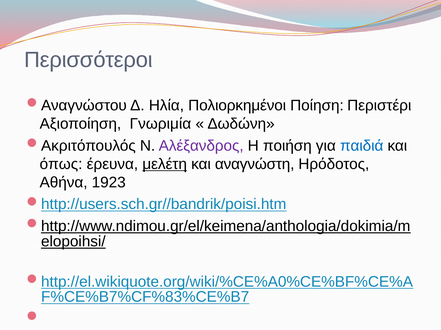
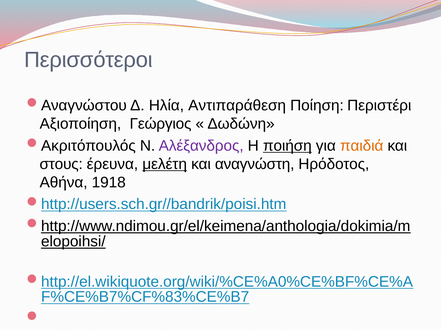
Πολιορκημένοι: Πολιορκημένοι -> Αντιπαράθεση
Γνωριμία: Γνωριμία -> Γεώργιος
ποιήση underline: none -> present
παιδιά colour: blue -> orange
όπως: όπως -> στους
1923: 1923 -> 1918
